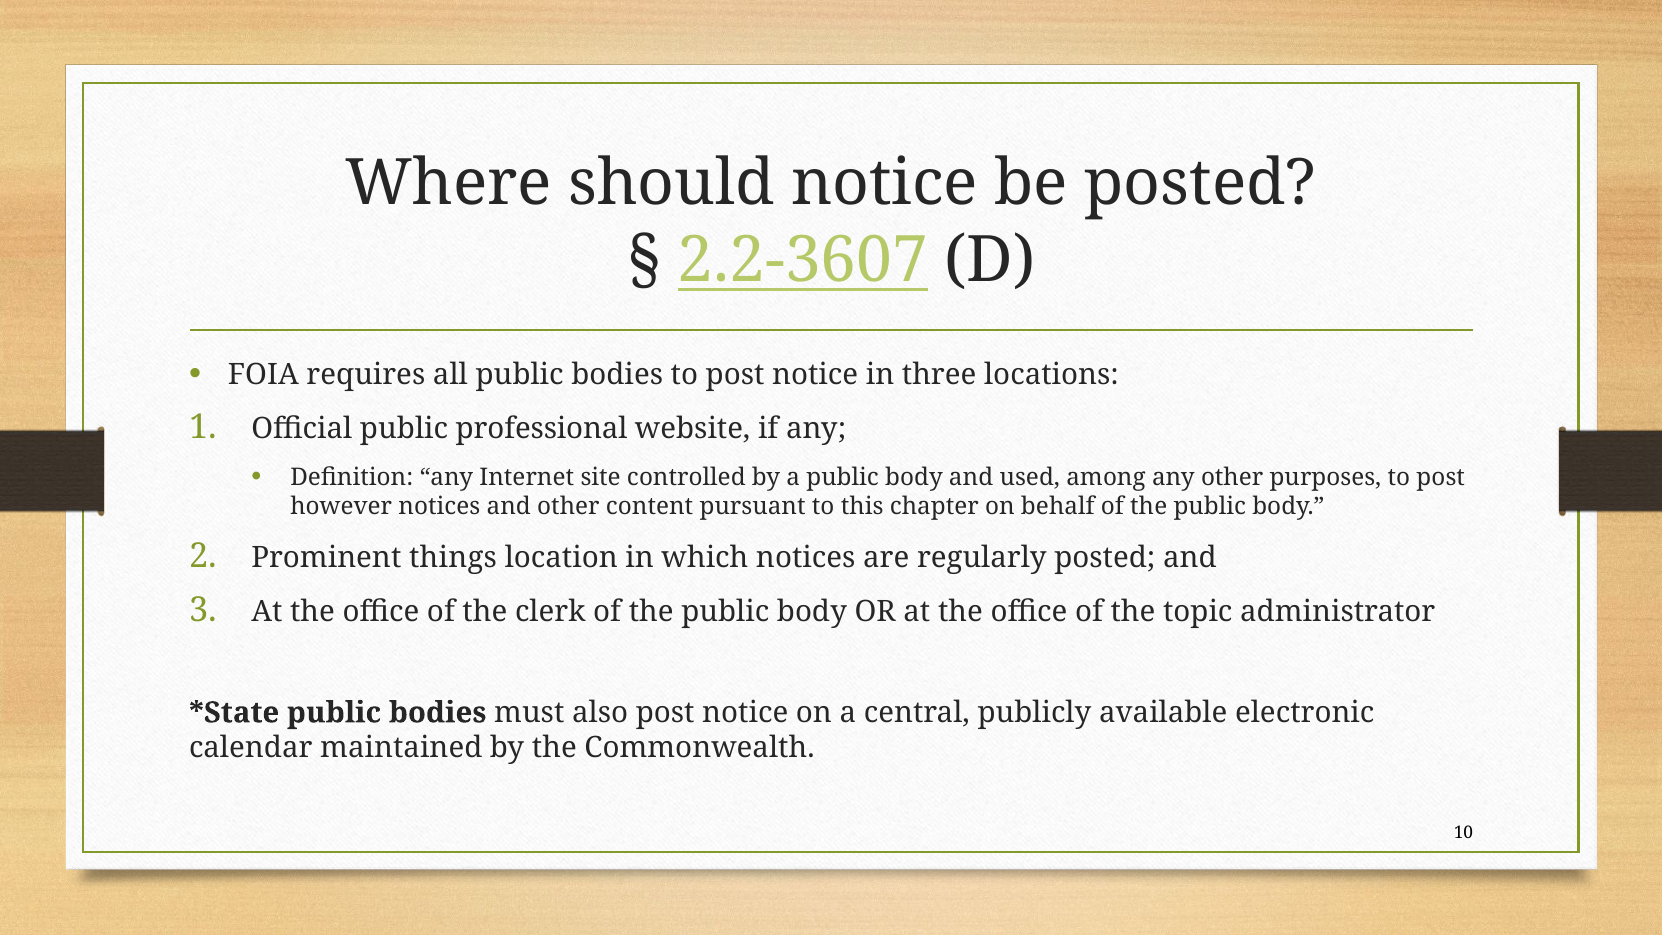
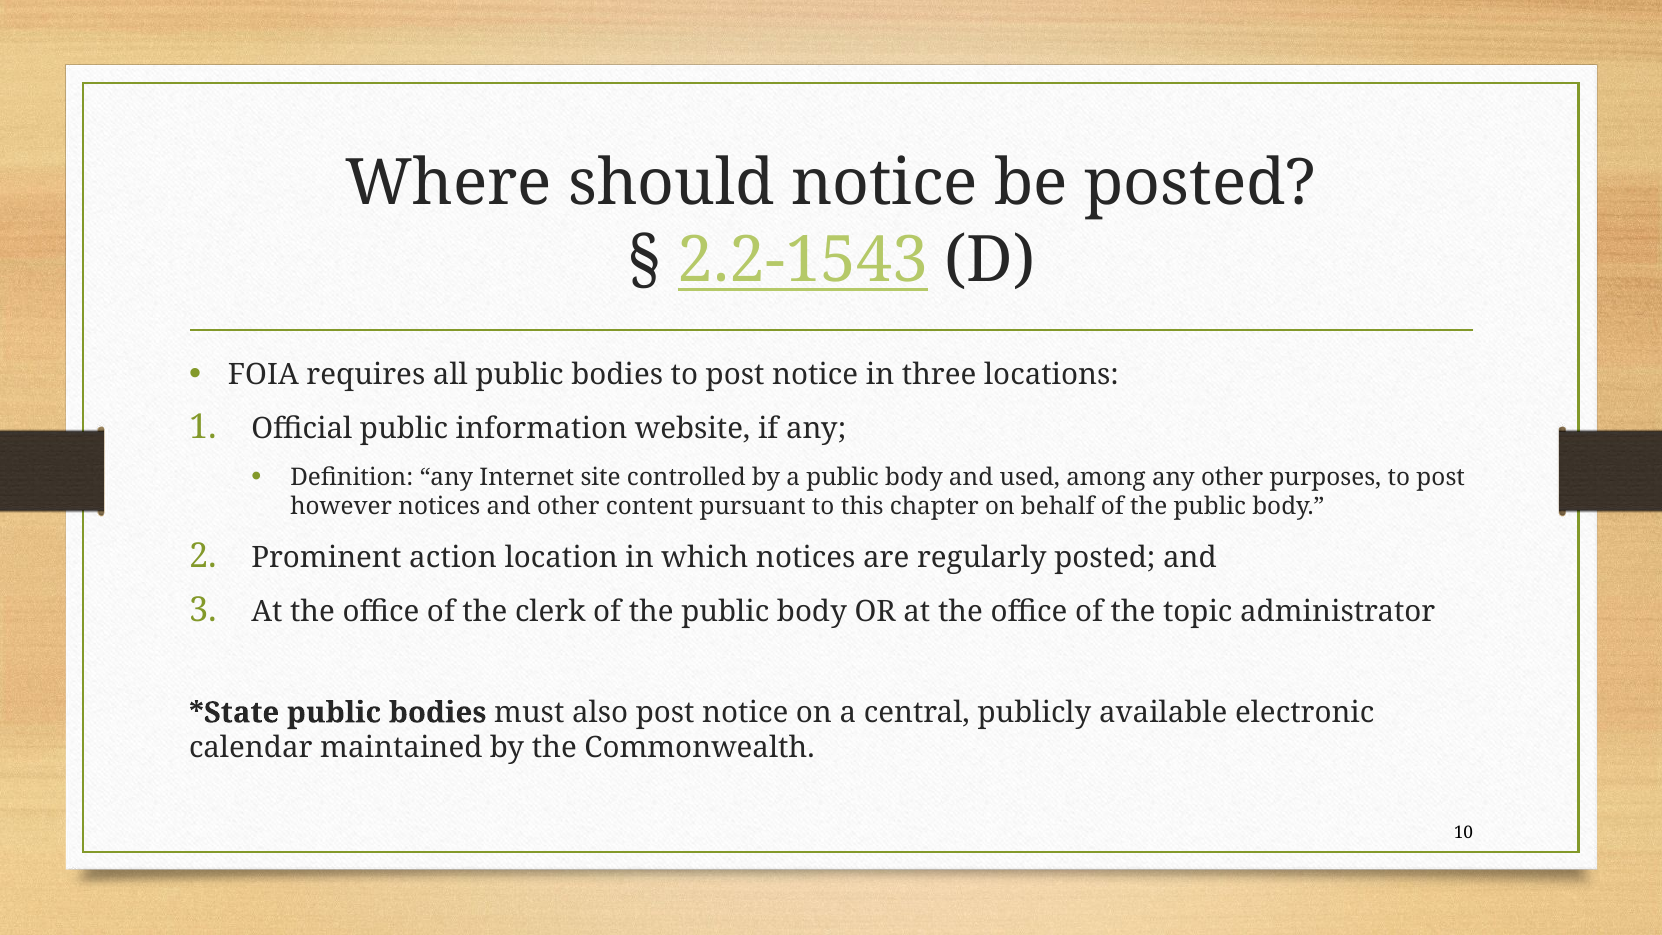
2.2-3607: 2.2-3607 -> 2.2-1543
professional: professional -> information
things: things -> action
